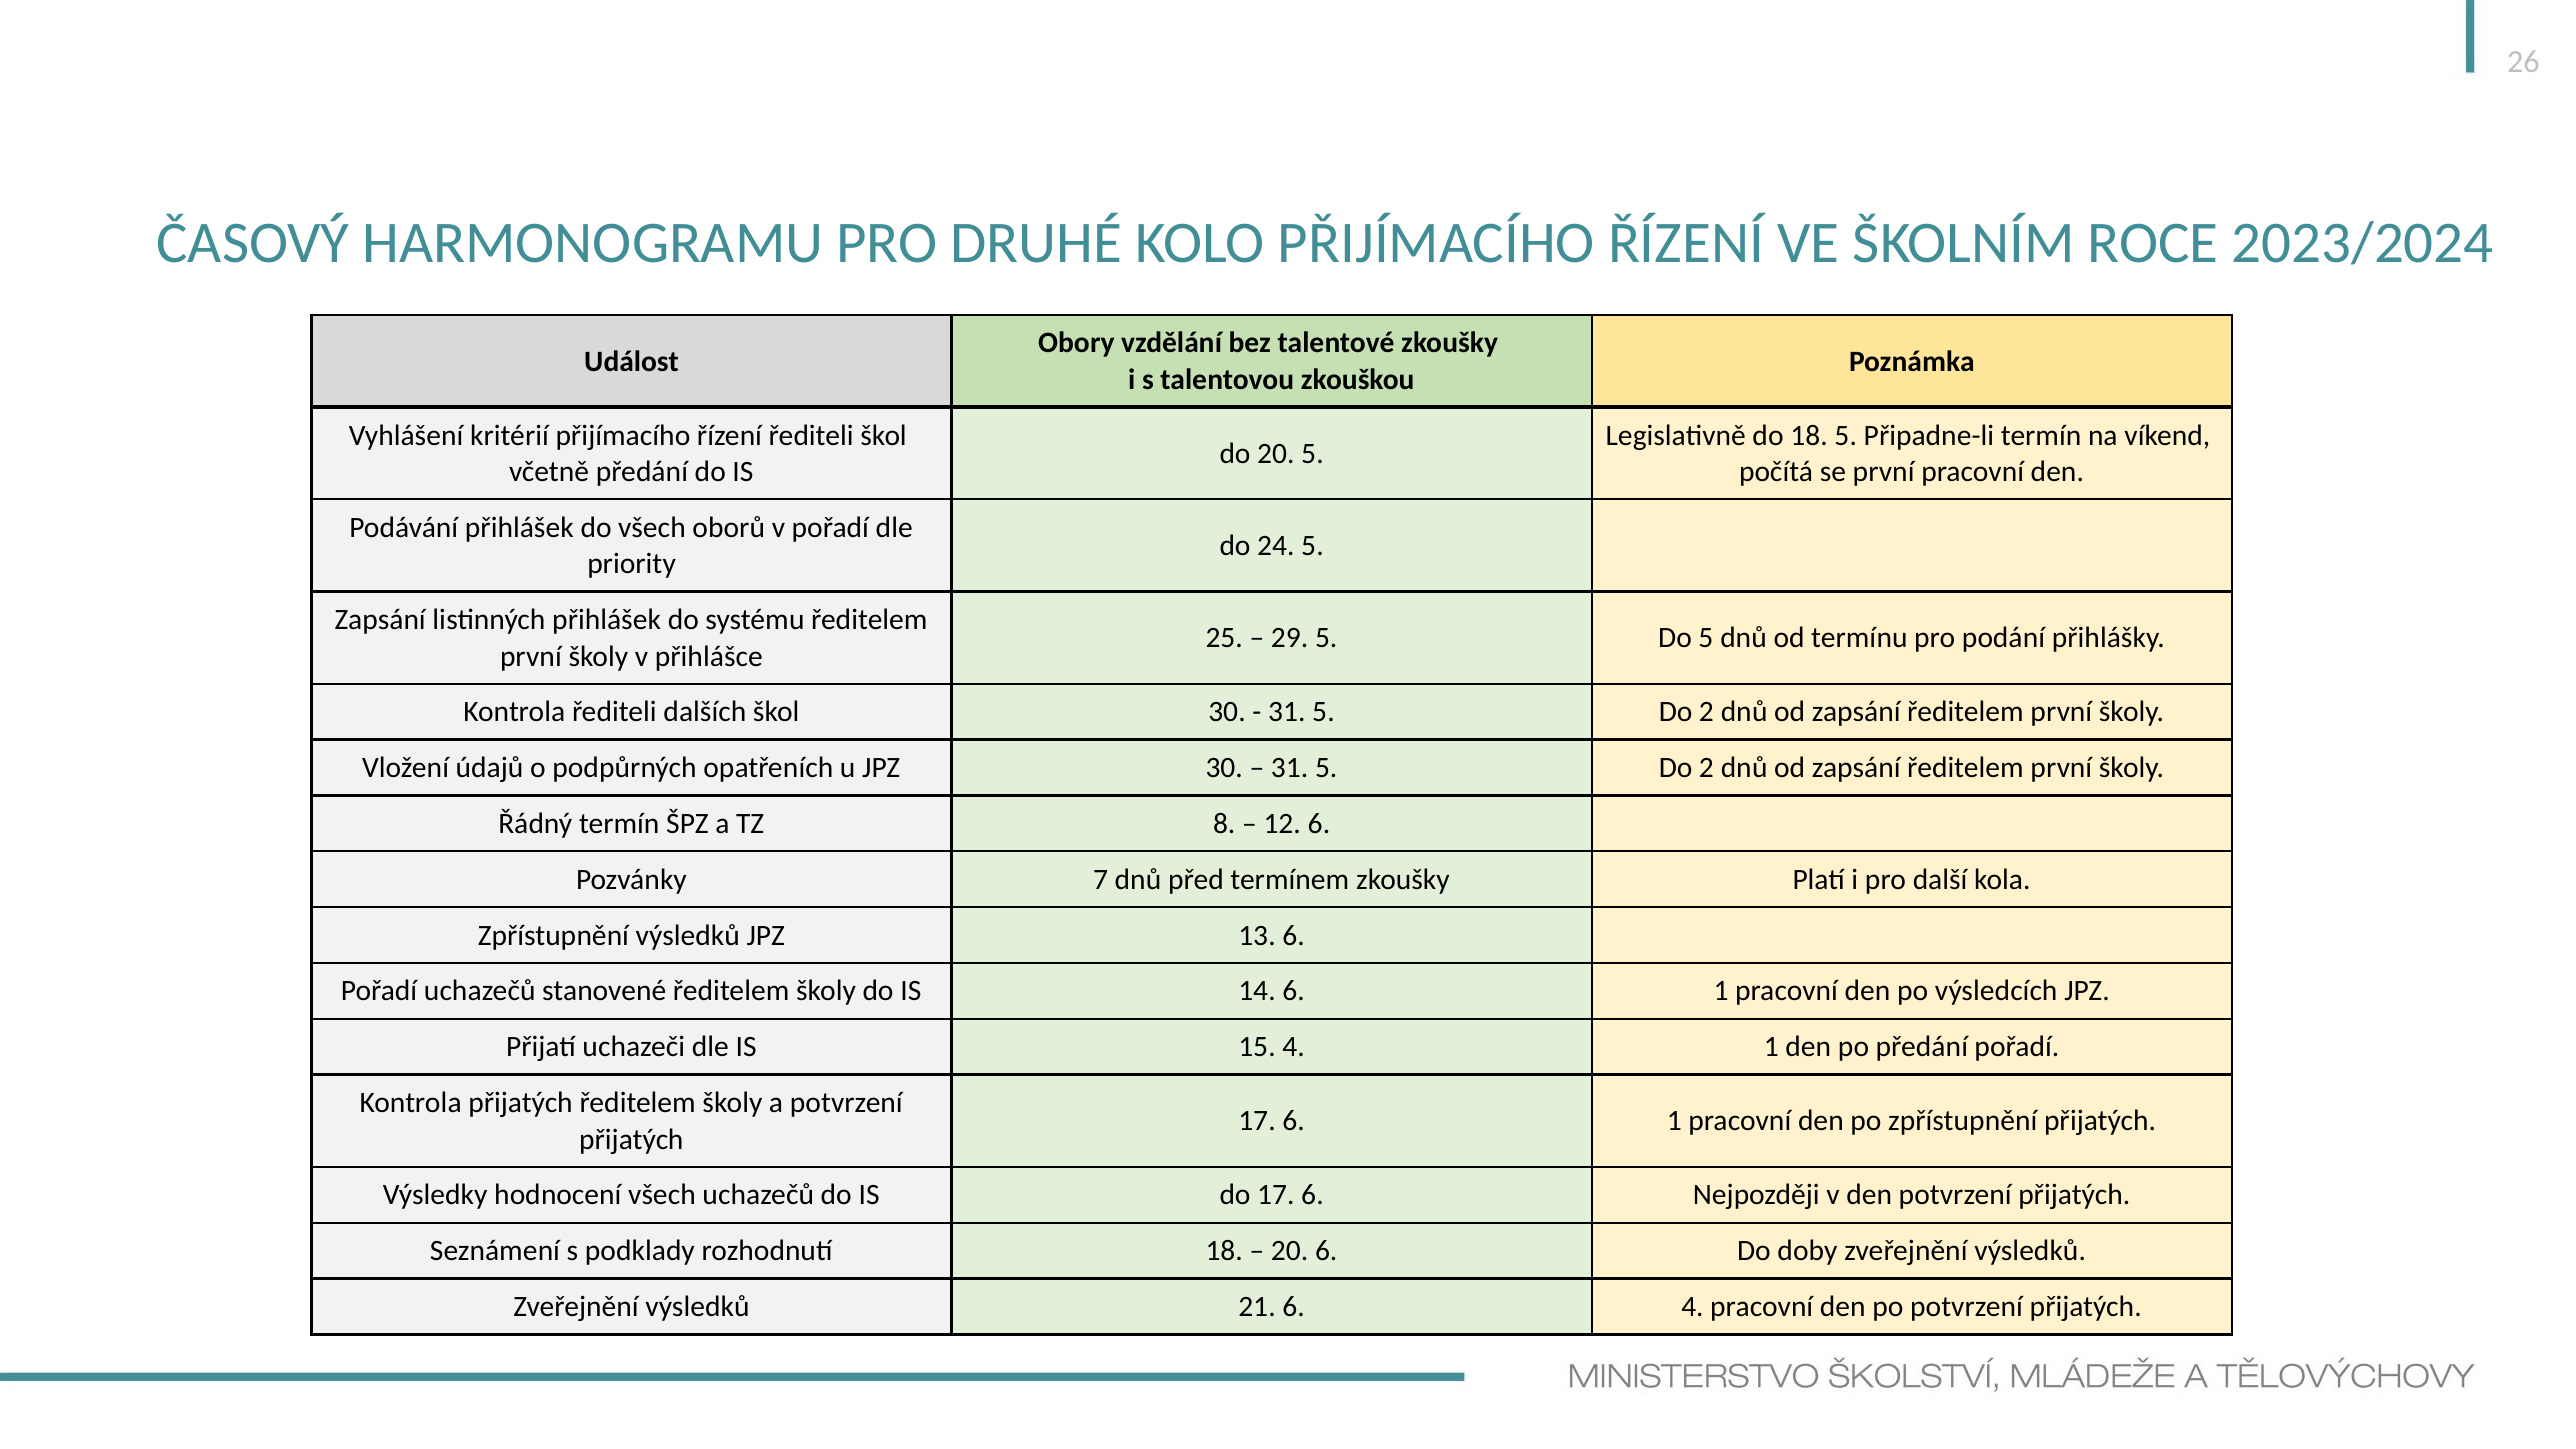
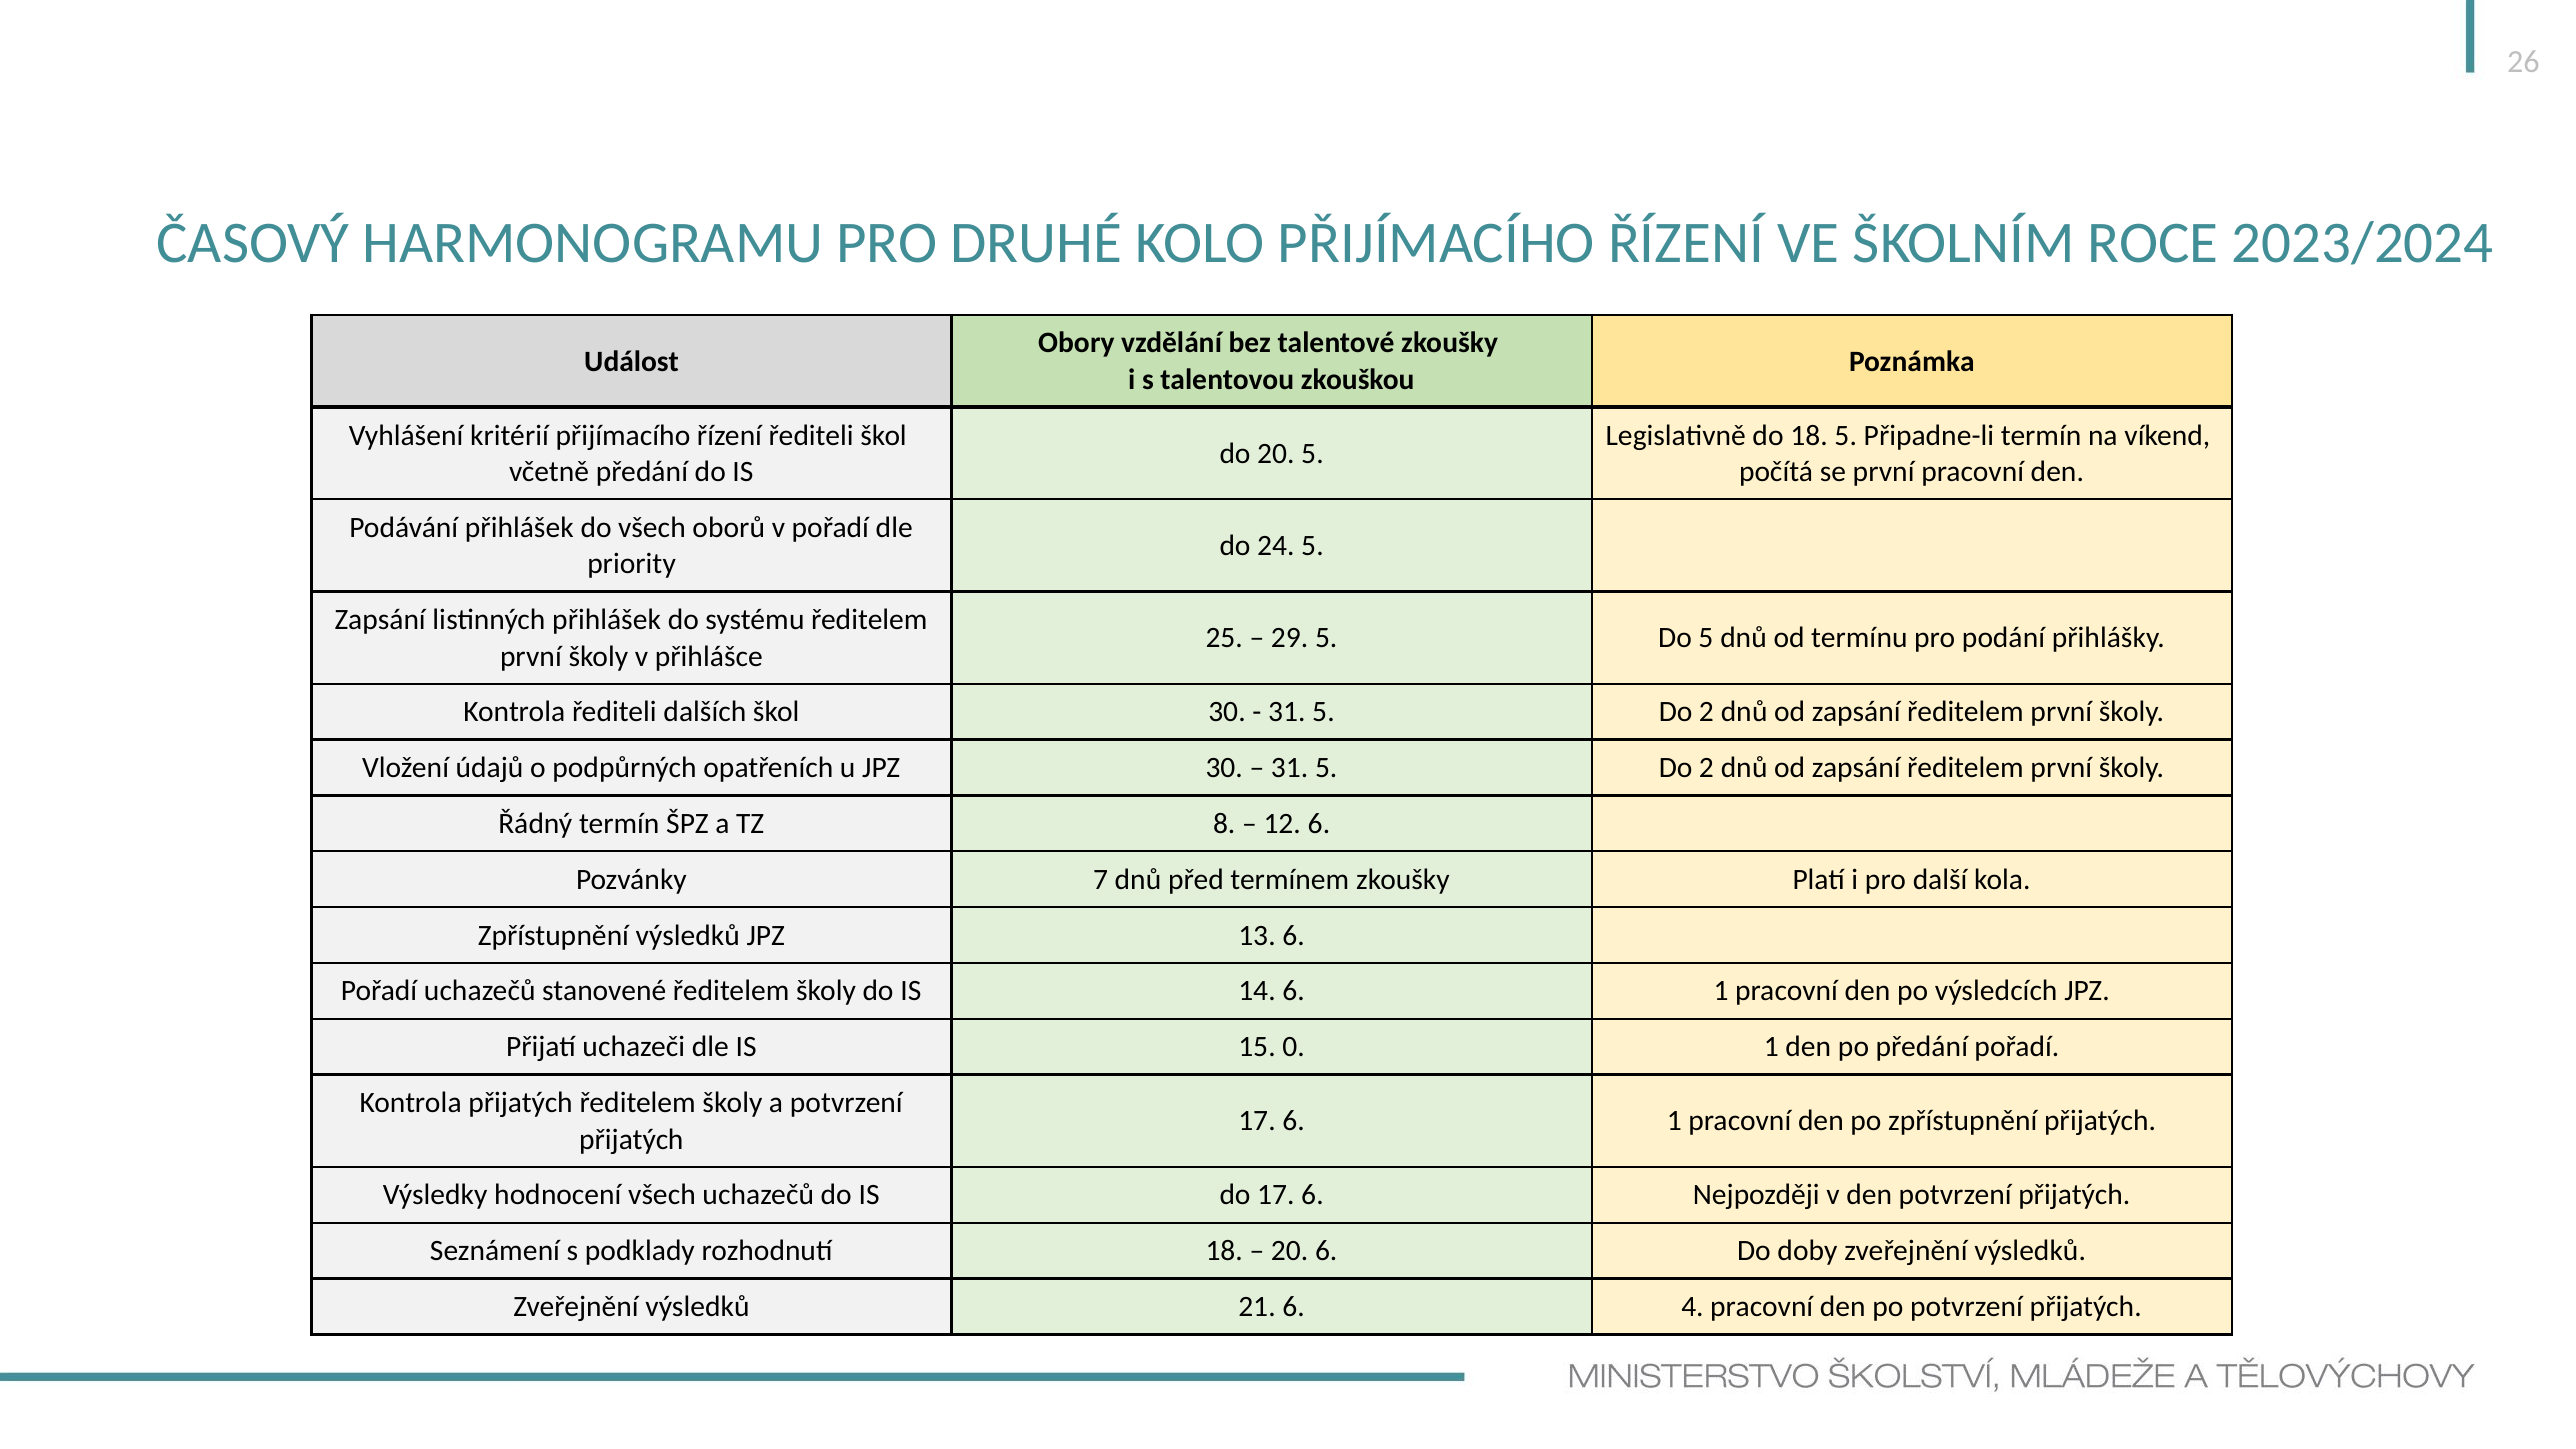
15 4: 4 -> 0
